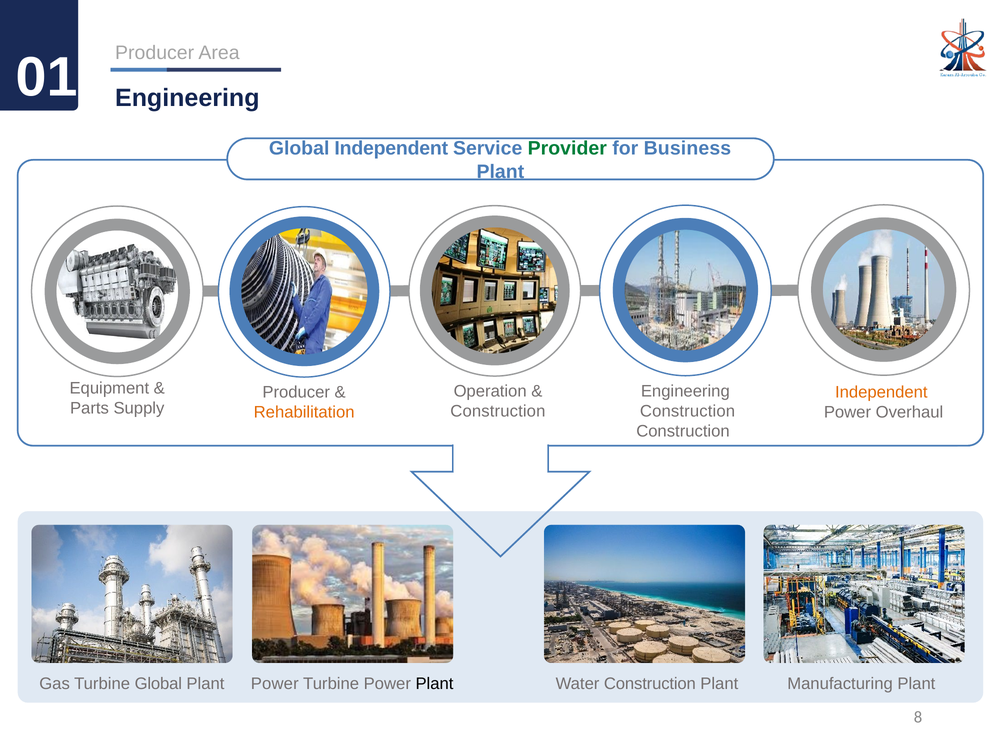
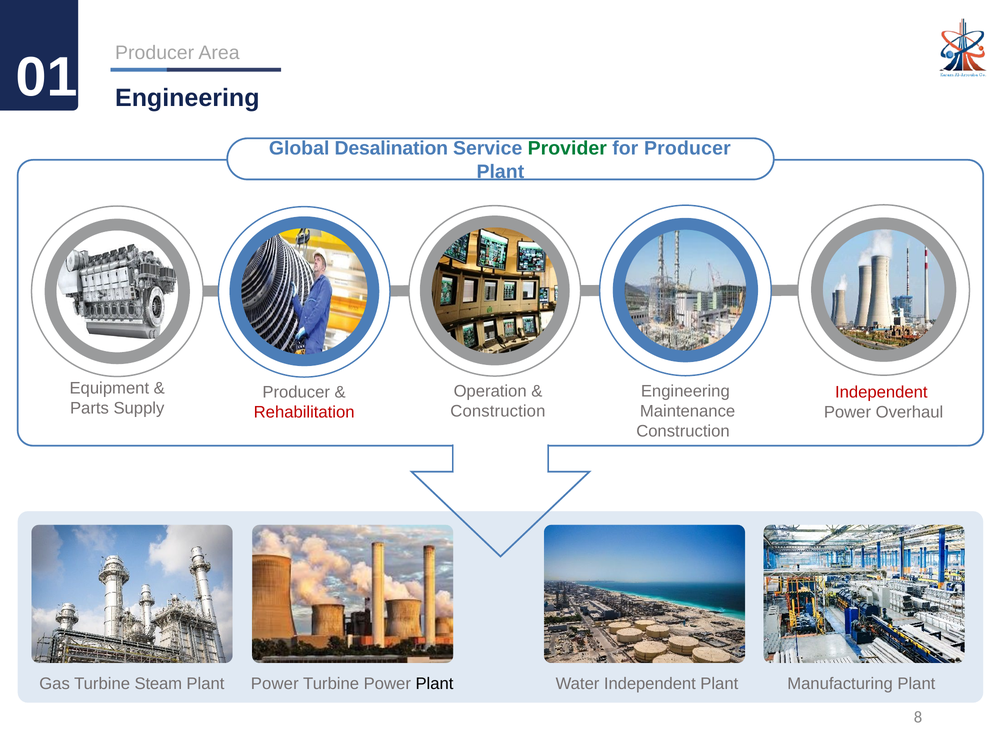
Global Independent: Independent -> Desalination
for Business: Business -> Producer
Independent at (881, 392) colour: orange -> red
Construction at (688, 411): Construction -> Maintenance
Rehabilitation colour: orange -> red
Turbine Global: Global -> Steam
Water Construction: Construction -> Independent
